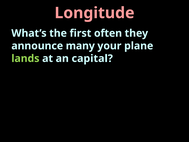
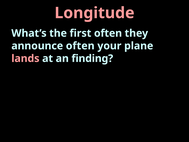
announce many: many -> often
lands colour: light green -> pink
capital: capital -> finding
